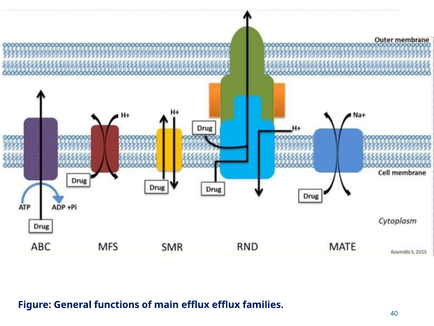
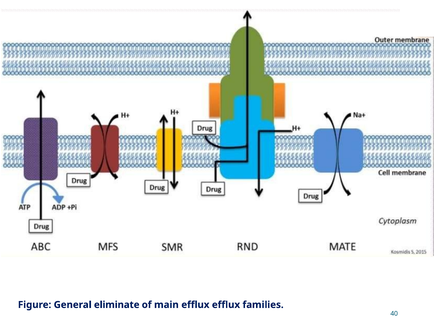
functions: functions -> eliminate
